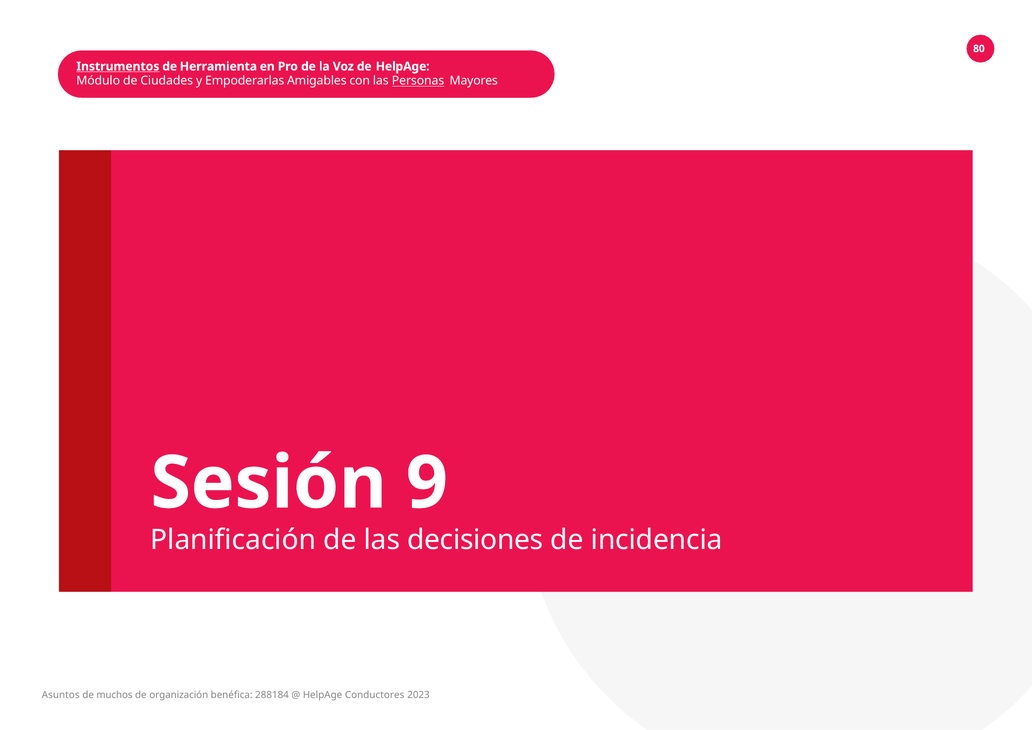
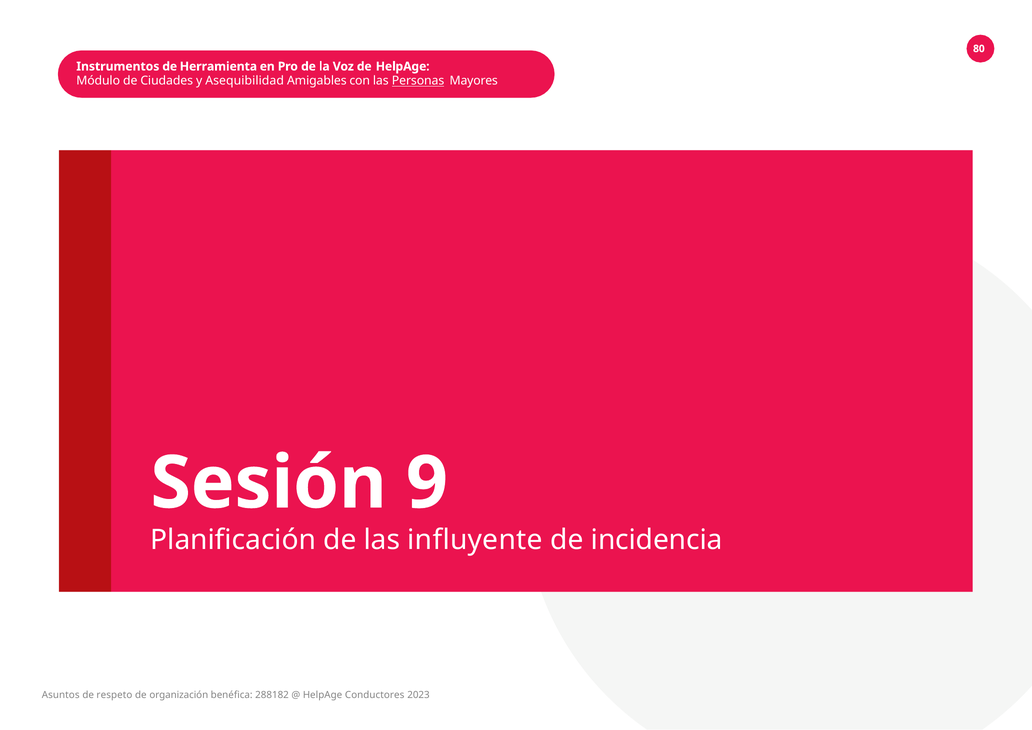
Instrumentos underline: present -> none
Empoderarlas: Empoderarlas -> Asequibilidad
decisiones: decisiones -> influyente
muchos: muchos -> respeto
288184: 288184 -> 288182
